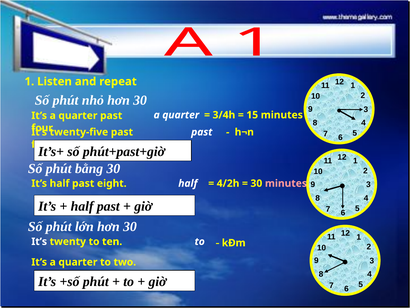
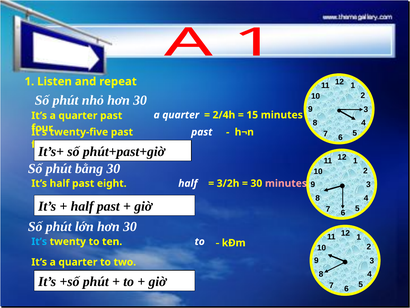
3/4h: 3/4h -> 2/4h
4/2h: 4/2h -> 3/2h
It’s at (39, 241) colour: white -> light blue
